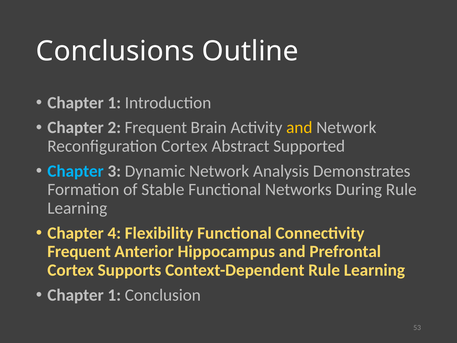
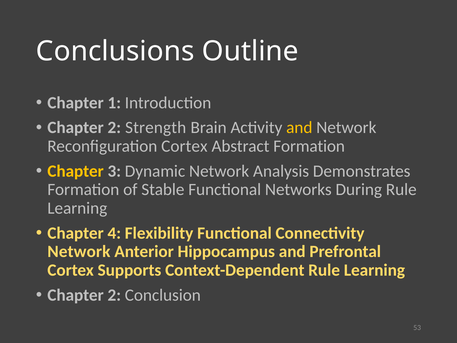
2 Frequent: Frequent -> Strength
Abstract Supported: Supported -> Formation
Chapter at (76, 171) colour: light blue -> yellow
Frequent at (79, 251): Frequent -> Network
1 at (114, 295): 1 -> 2
